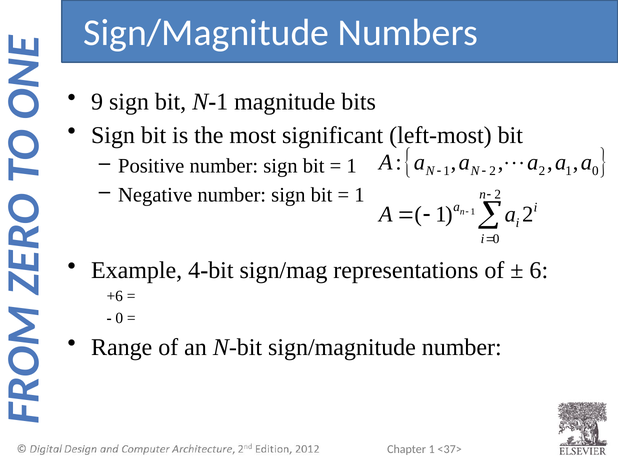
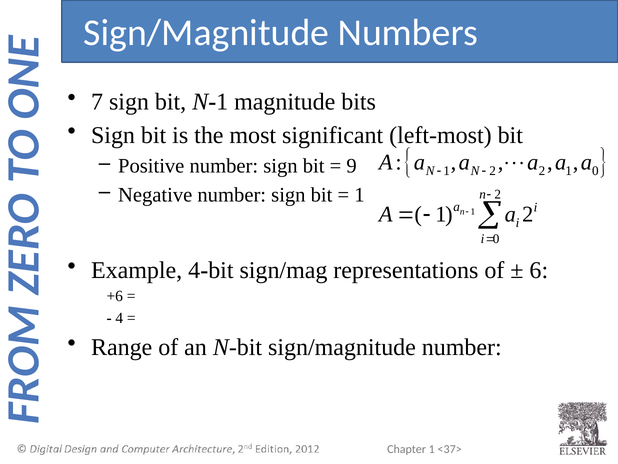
9: 9 -> 7
1 at (352, 166): 1 -> 9
0 at (119, 318): 0 -> 4
